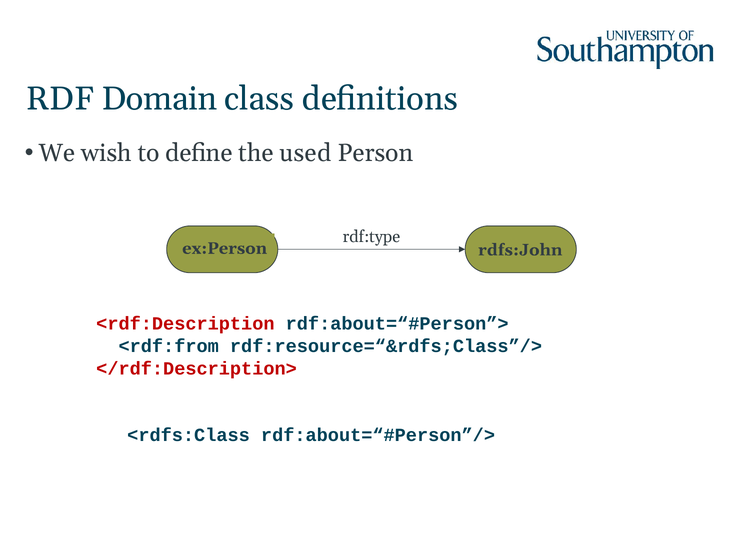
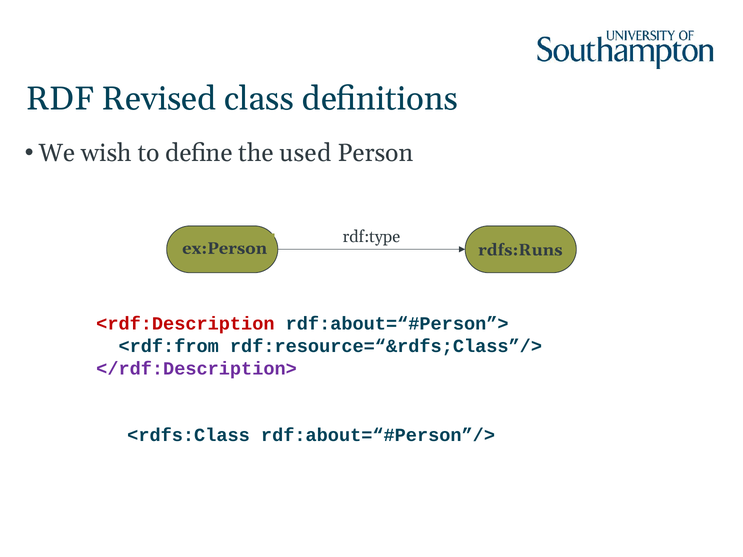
Domain: Domain -> Revised
rdfs:John: rdfs:John -> rdfs:Runs
</rdf:Description> colour: red -> purple
